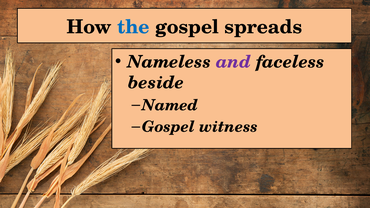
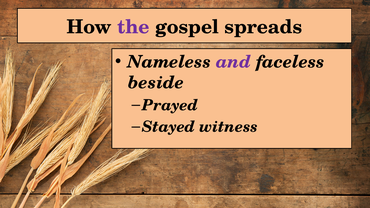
the colour: blue -> purple
Named: Named -> Prayed
Gospel at (168, 127): Gospel -> Stayed
